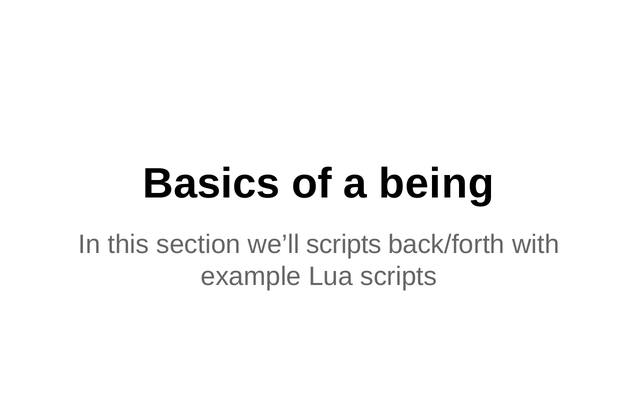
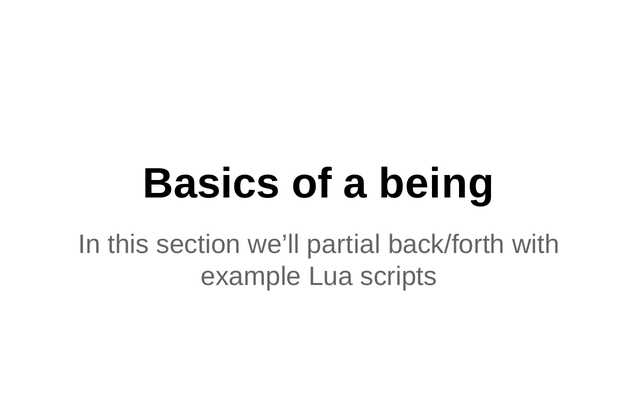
we’ll scripts: scripts -> partial
